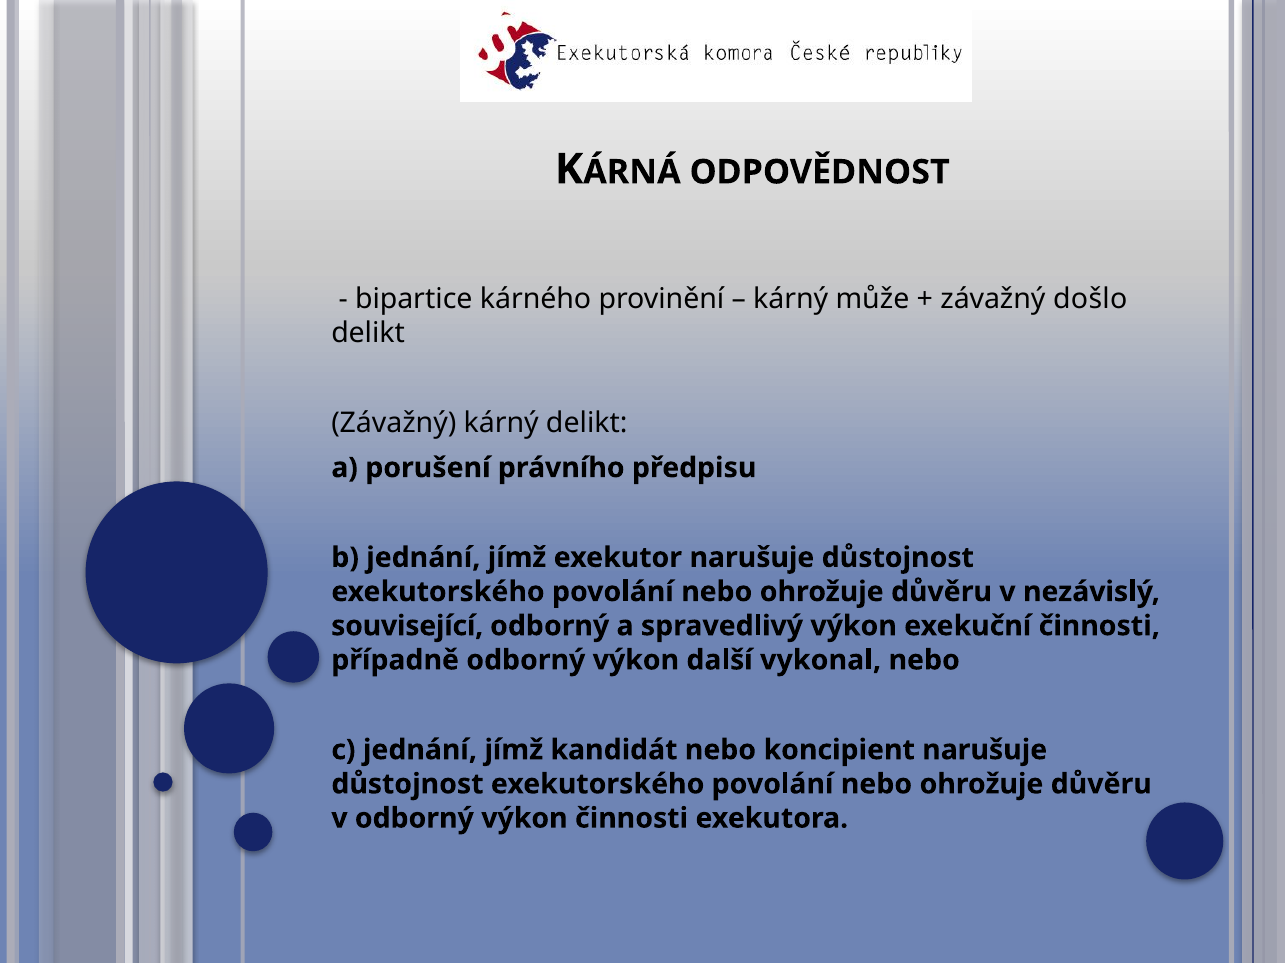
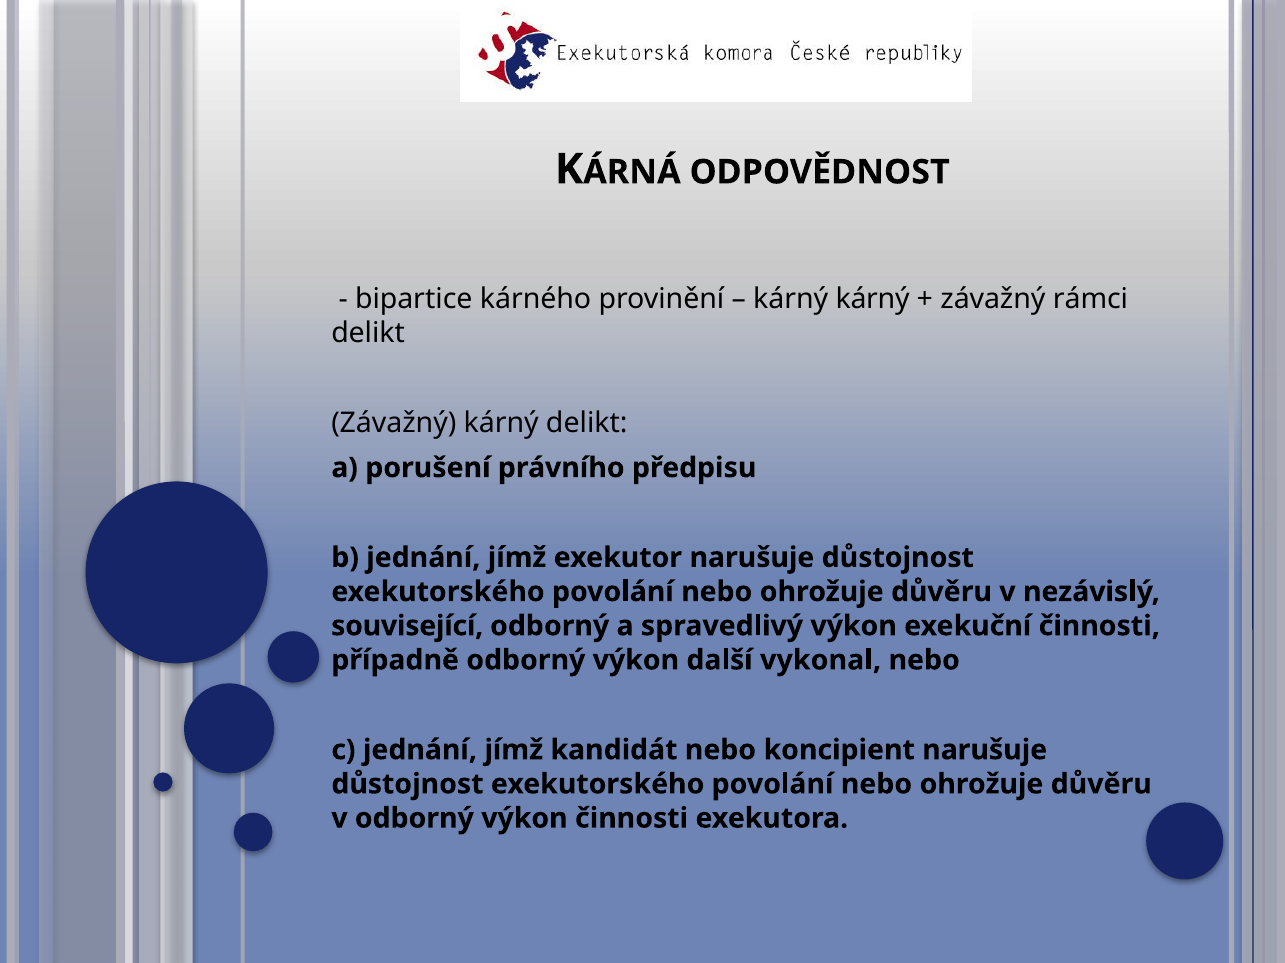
kárný může: může -> kárný
došlo: došlo -> rámci
